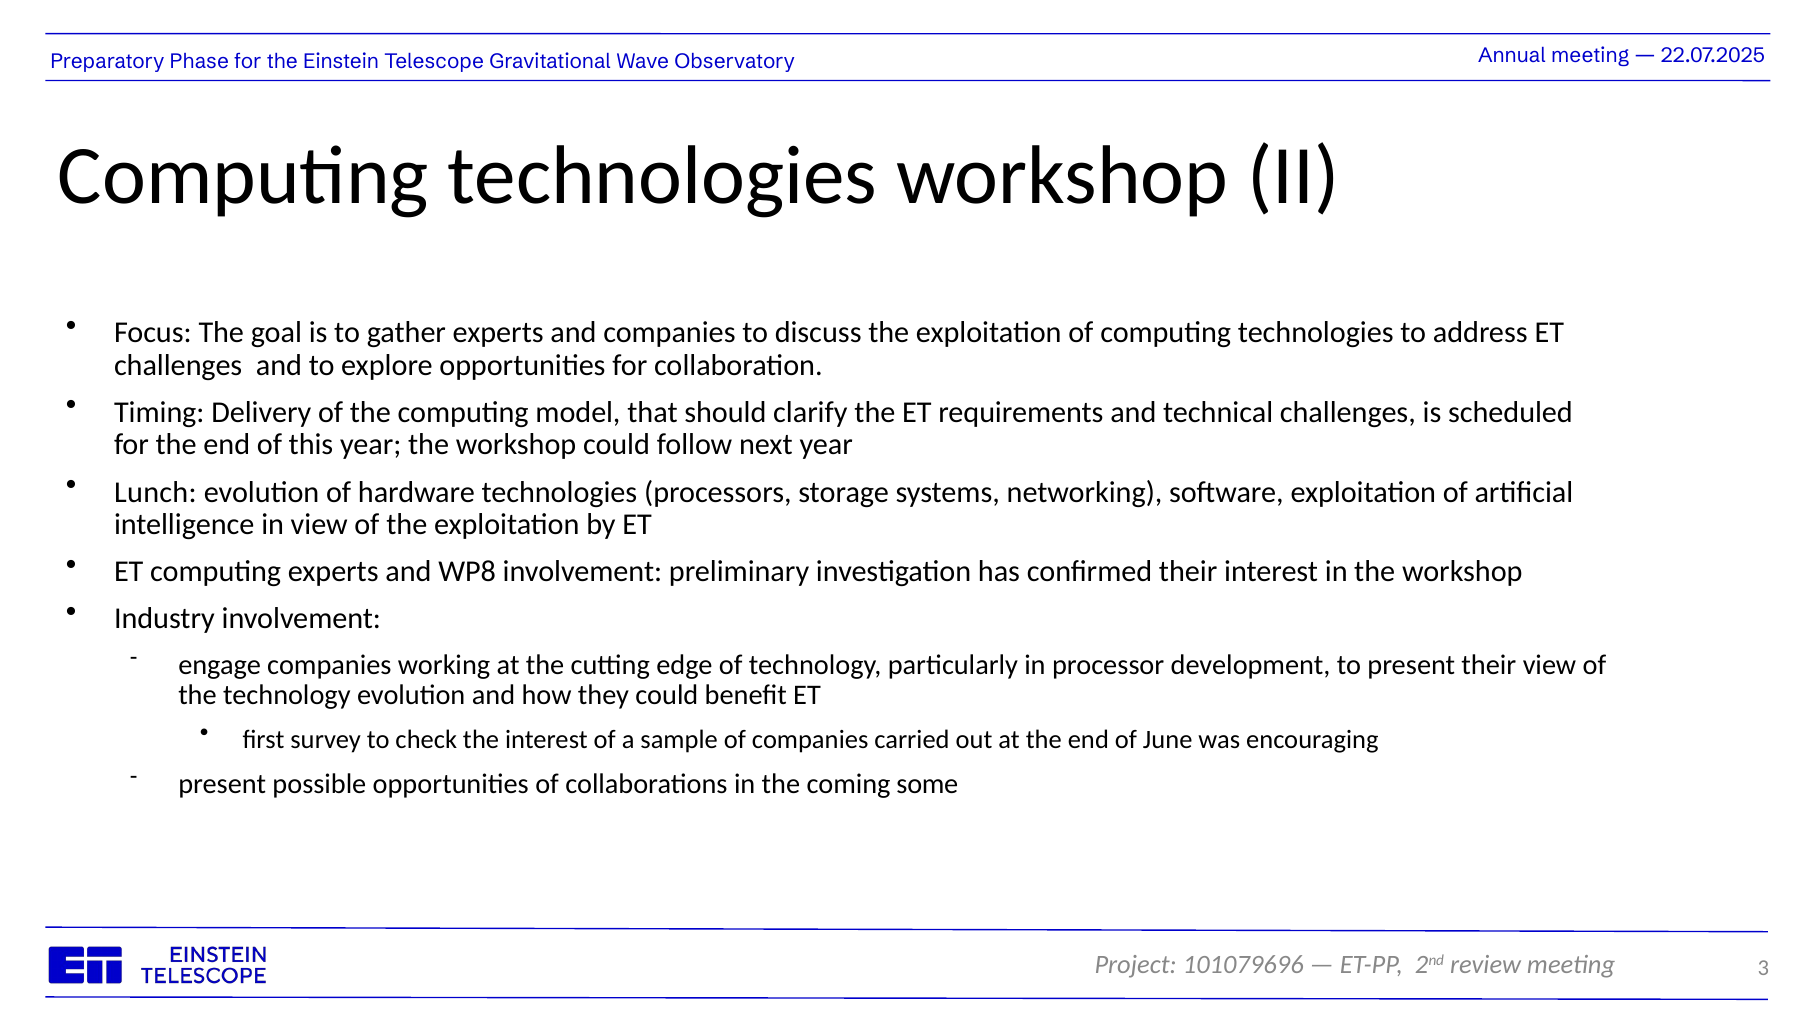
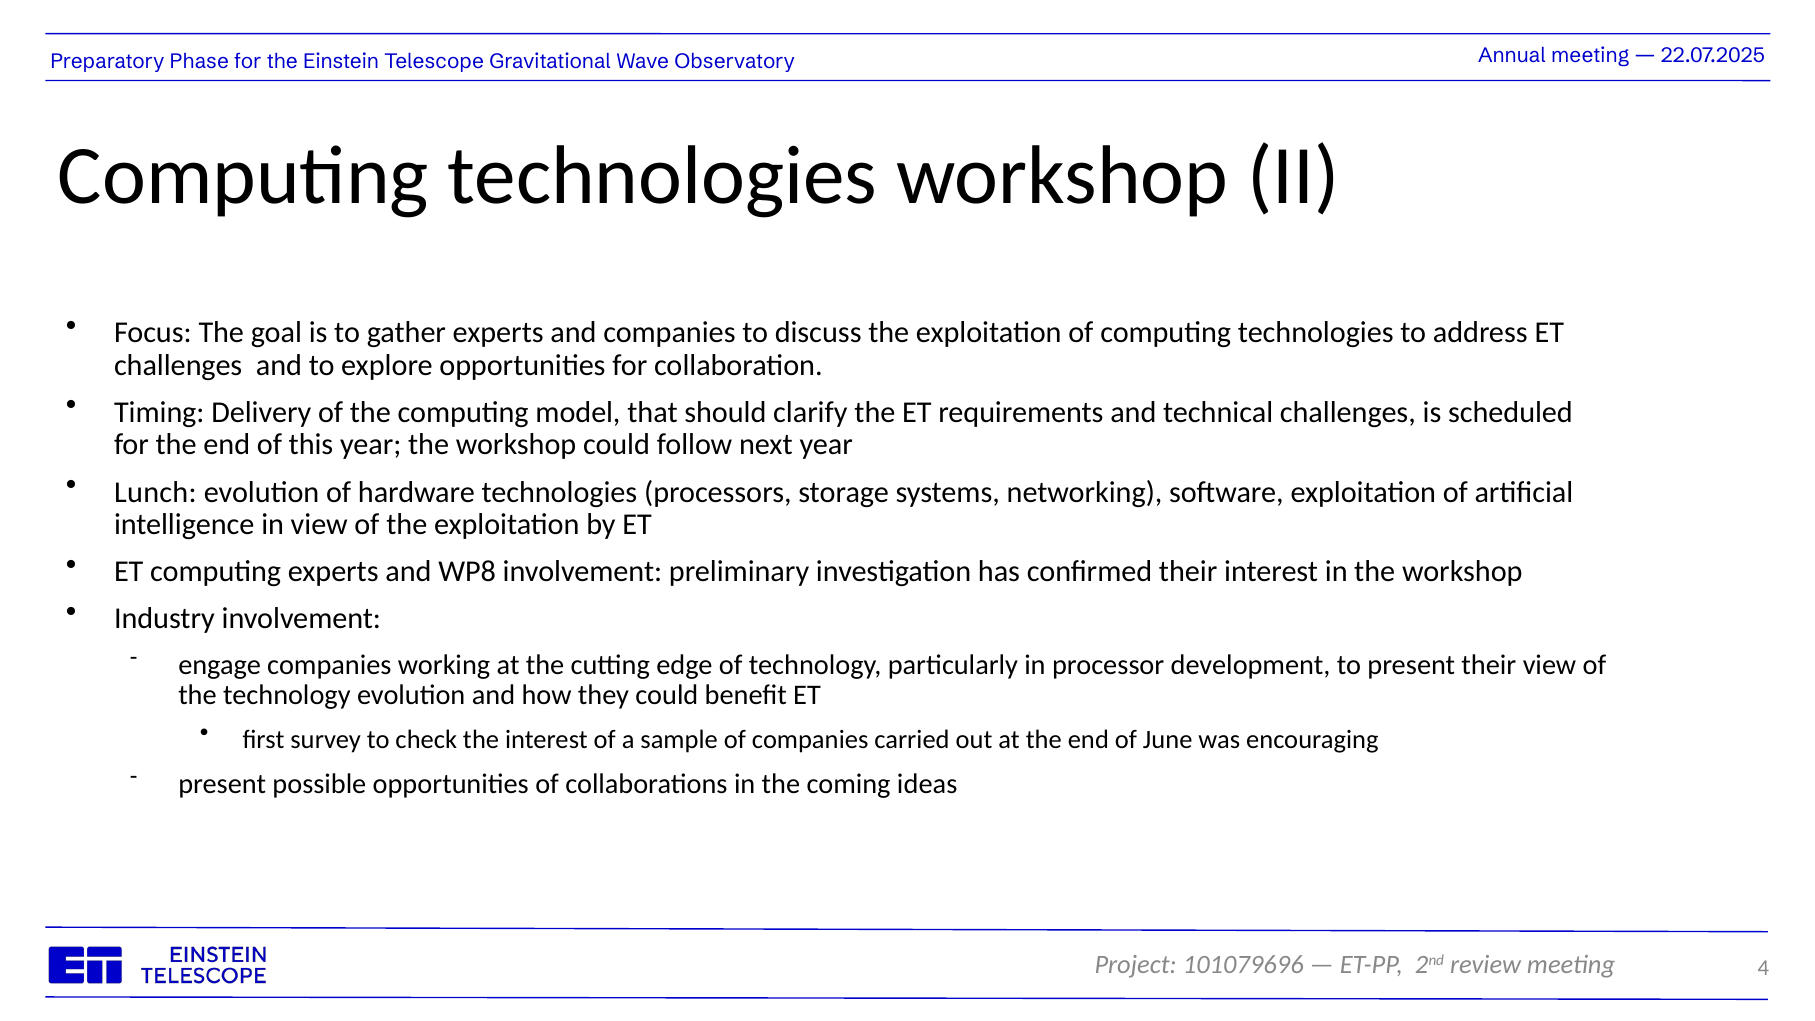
some: some -> ideas
3: 3 -> 4
